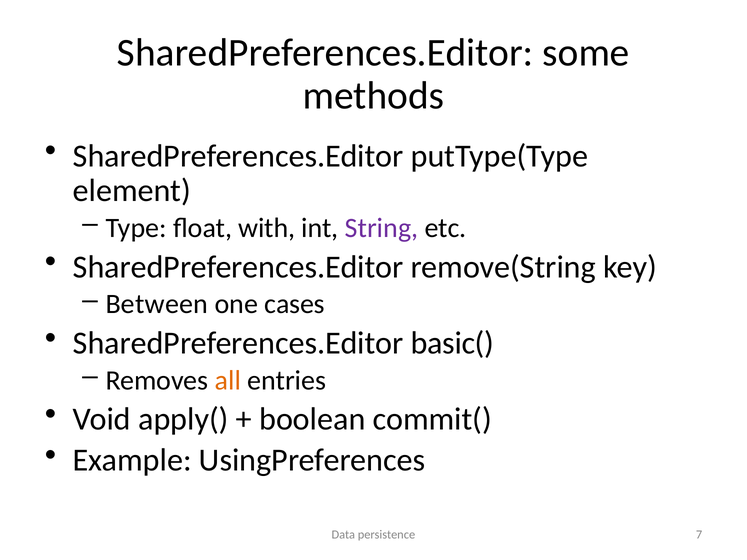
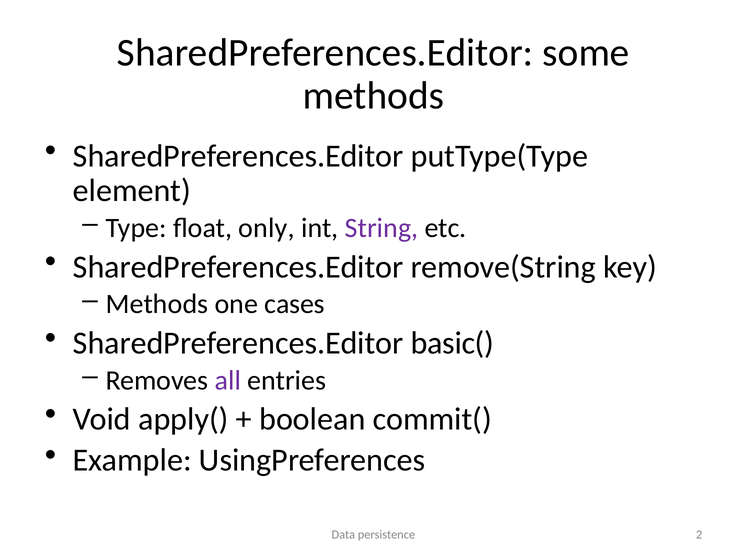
with: with -> only
Between at (157, 304): Between -> Methods
all colour: orange -> purple
7: 7 -> 2
